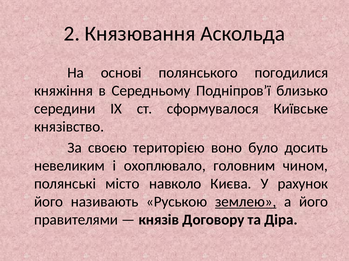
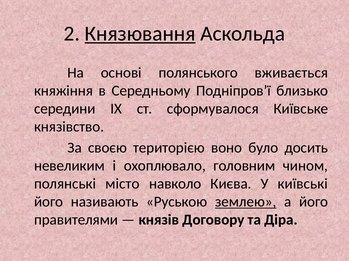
Князювання underline: none -> present
погодилися: погодилися -> вживається
рахунок: рахунок -> київські
